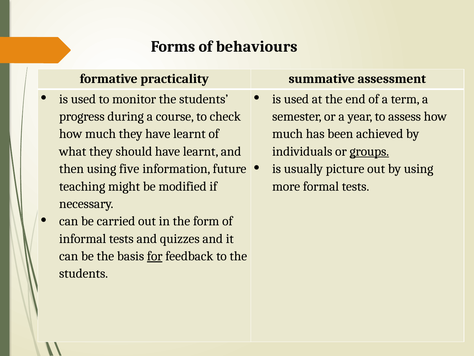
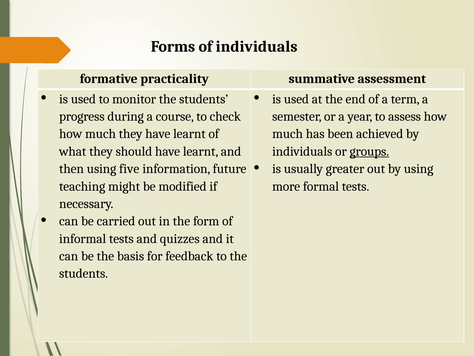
of behaviours: behaviours -> individuals
picture: picture -> greater
for underline: present -> none
